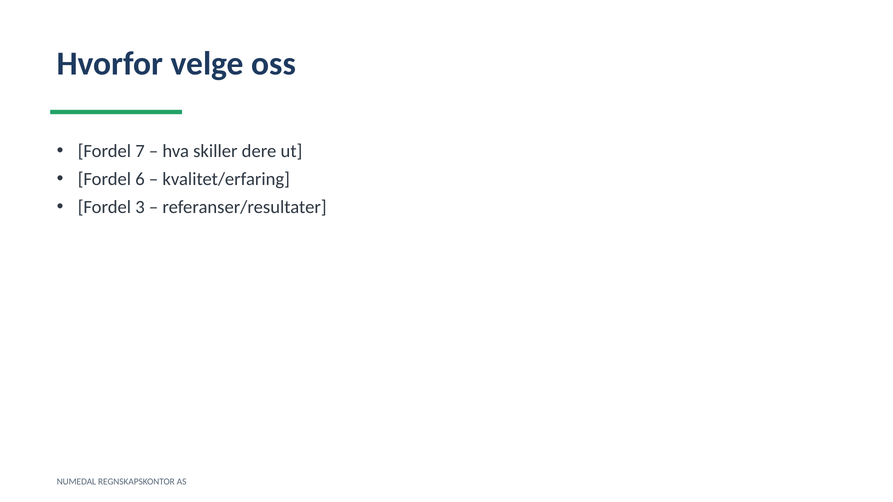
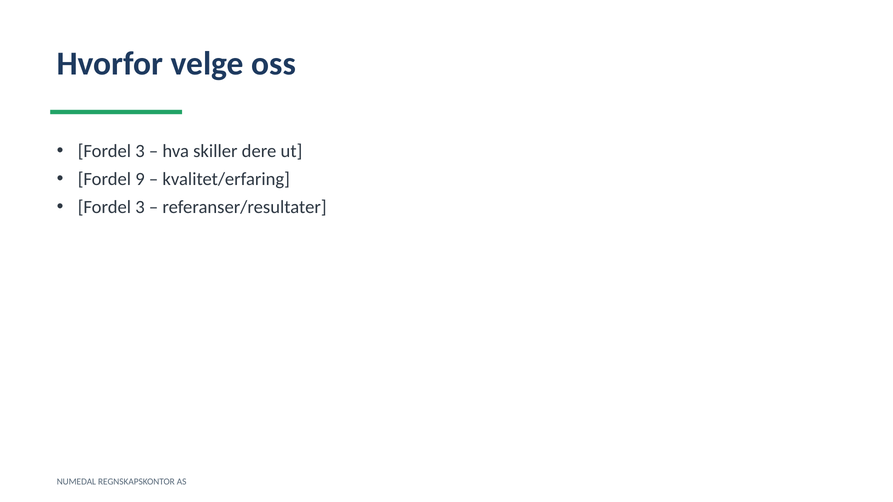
7 at (140, 151): 7 -> 3
6: 6 -> 9
